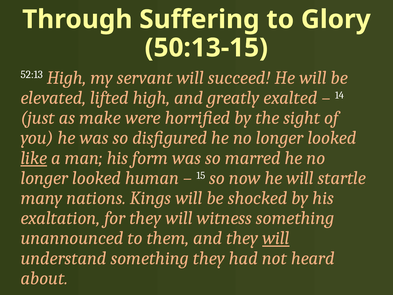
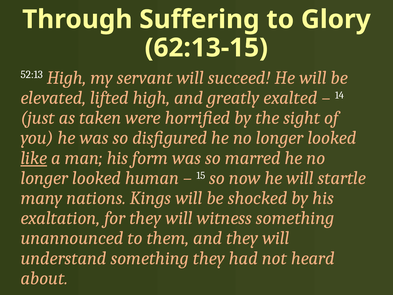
50:13-15: 50:13-15 -> 62:13-15
make: make -> taken
will at (276, 238) underline: present -> none
